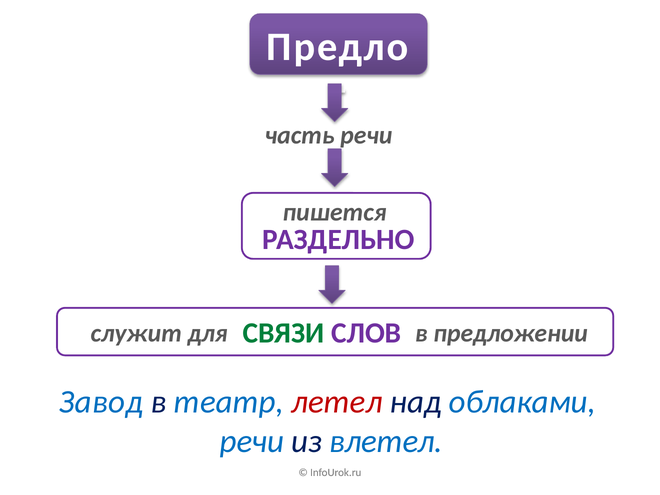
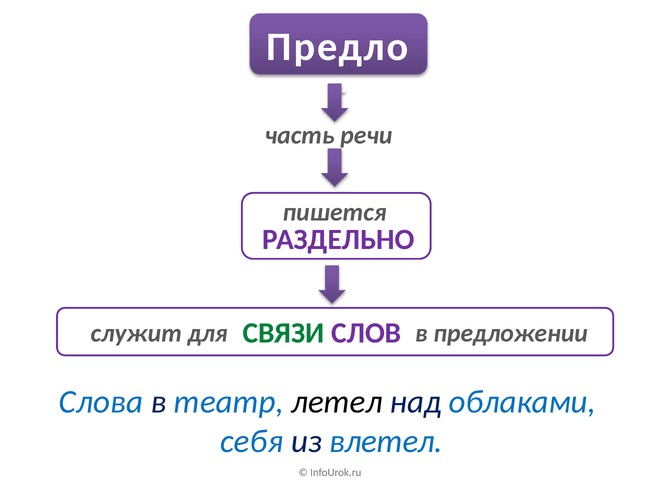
Завод: Завод -> Слова
летел colour: red -> black
речи at (252, 441): речи -> себя
